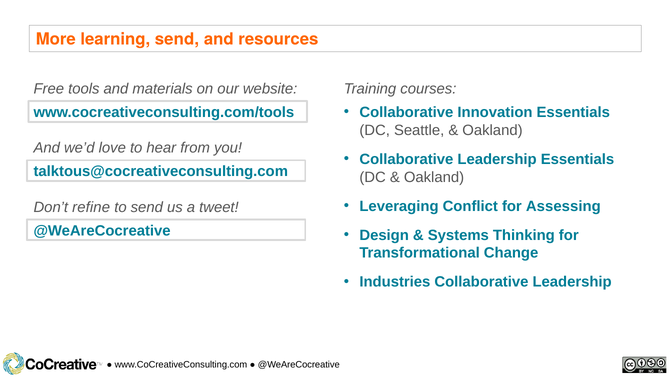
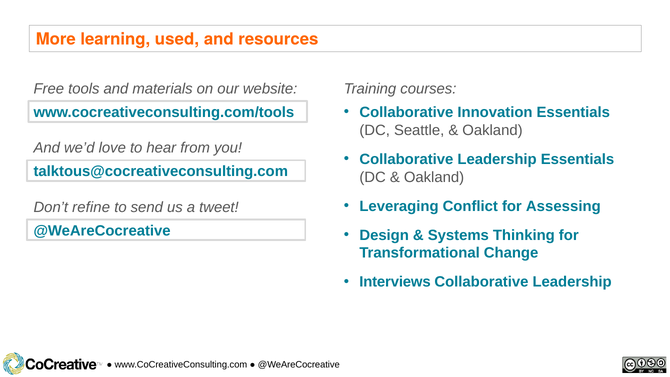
learning send: send -> used
Industries: Industries -> Interviews
